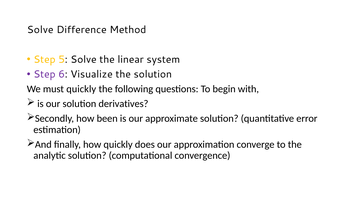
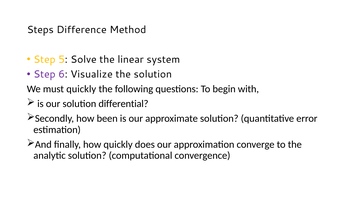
Solve at (40, 30): Solve -> Steps
derivatives: derivatives -> differential
